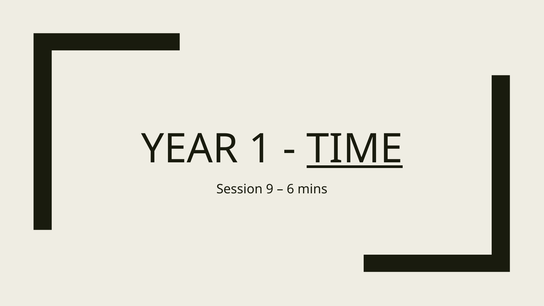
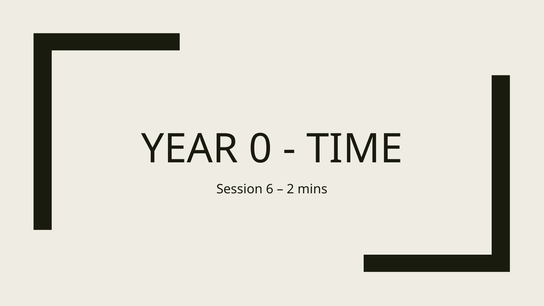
1: 1 -> 0
TIME underline: present -> none
9: 9 -> 6
6: 6 -> 2
